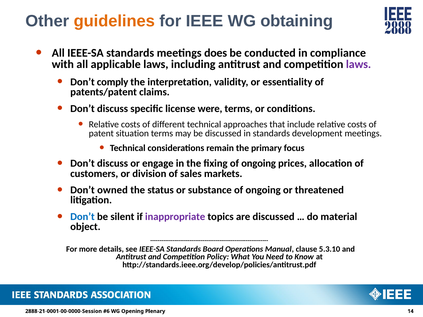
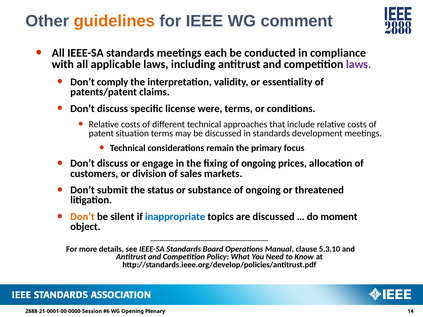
obtaining: obtaining -> comment
does: does -> each
owned: owned -> submit
Don’t at (83, 217) colour: blue -> orange
inappropriate colour: purple -> blue
material: material -> moment
